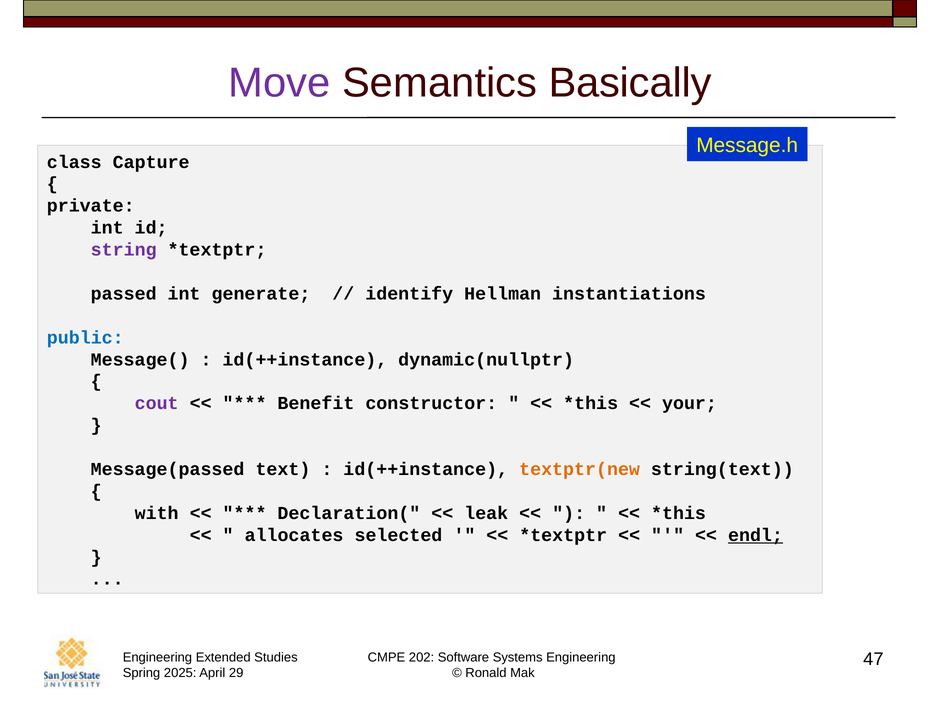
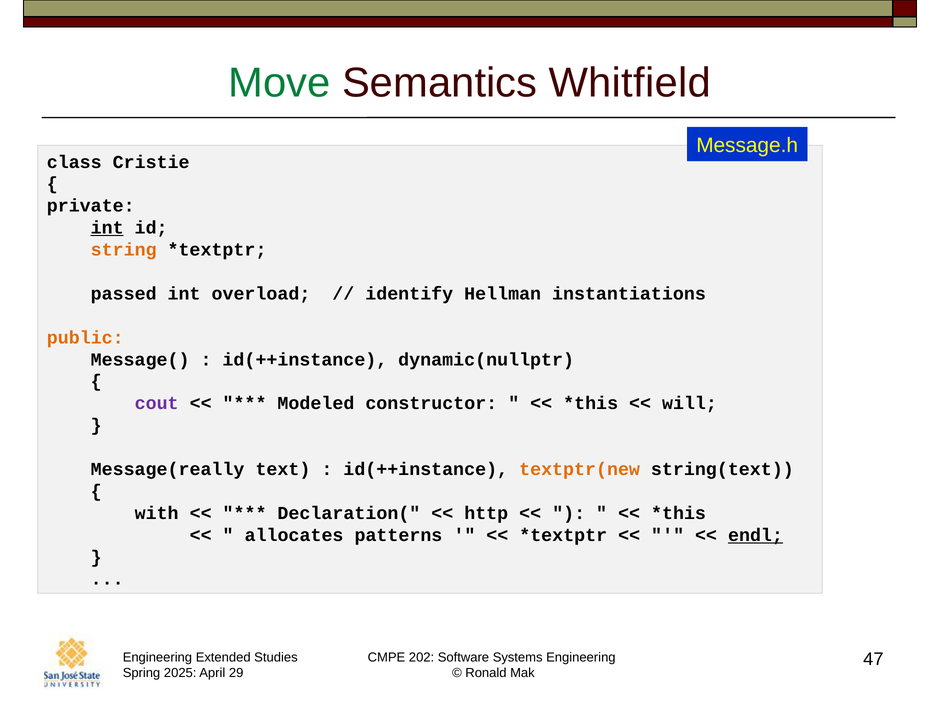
Move colour: purple -> green
Basically: Basically -> Whitfield
Capture: Capture -> Cristie
int at (107, 228) underline: none -> present
string colour: purple -> orange
generate: generate -> overload
public colour: blue -> orange
Benefit: Benefit -> Modeled
your: your -> will
Message(passed: Message(passed -> Message(really
leak: leak -> http
selected: selected -> patterns
